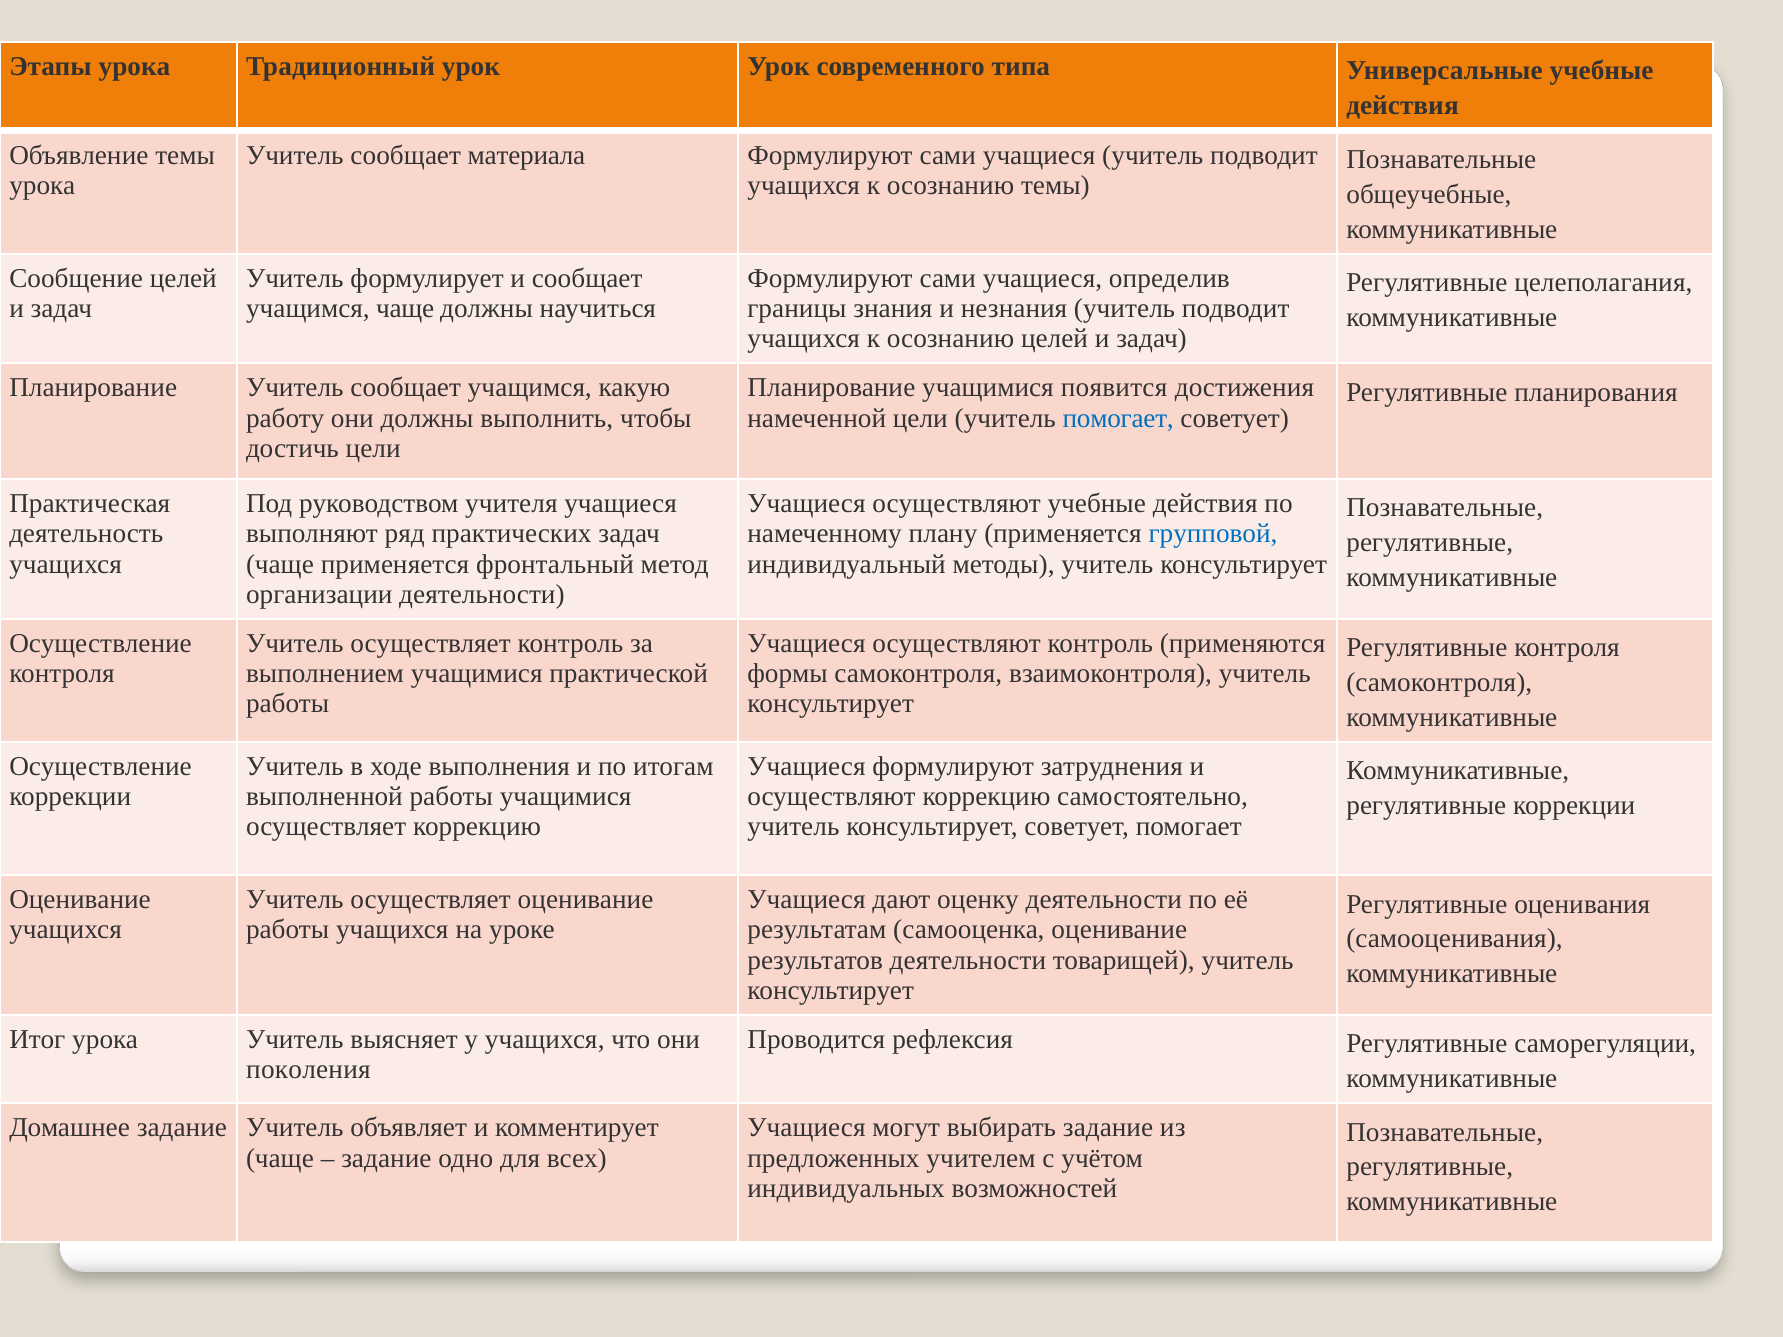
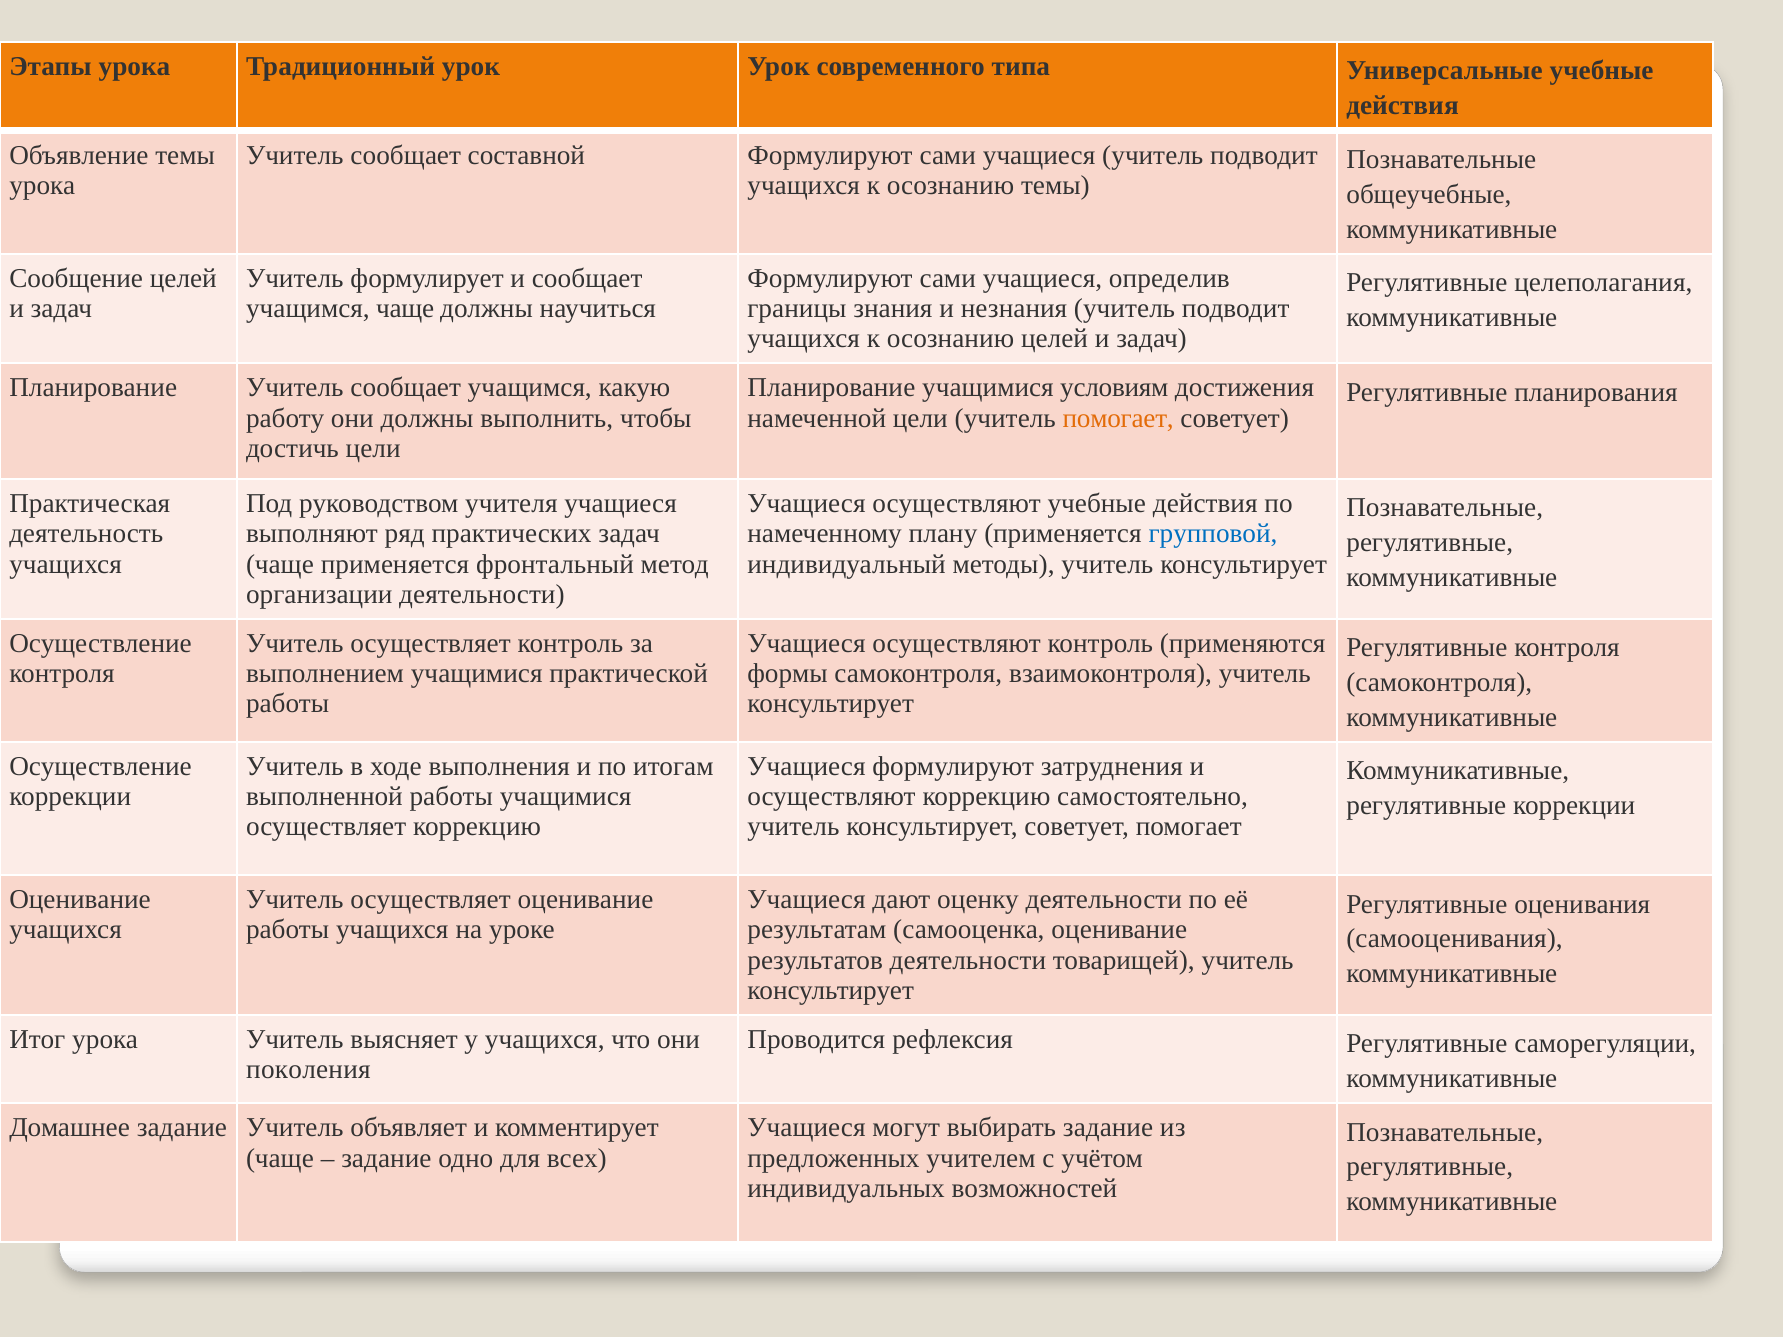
материала: материала -> составной
появится: появится -> условиям
помогает at (1118, 418) colour: blue -> orange
